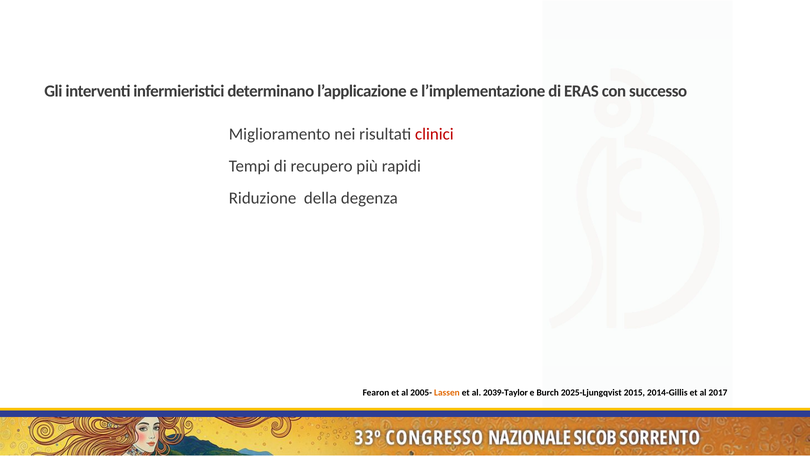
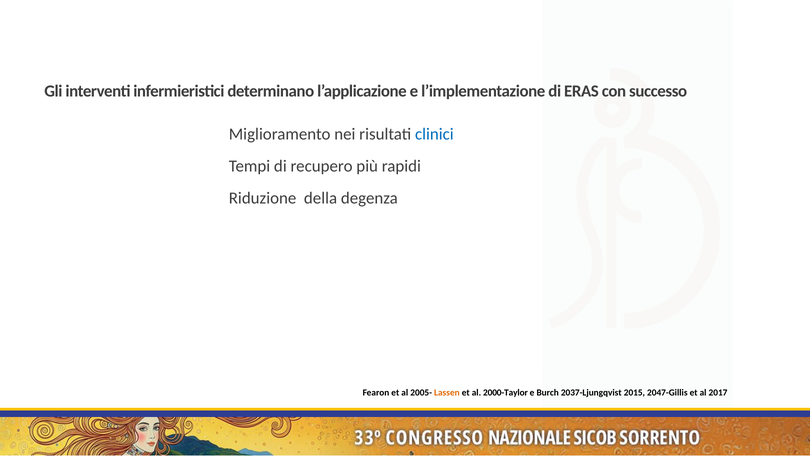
clinici colour: red -> blue
2039-Taylor: 2039-Taylor -> 2000-Taylor
2025-Ljungqvist: 2025-Ljungqvist -> 2037-Ljungqvist
2014-Gillis: 2014-Gillis -> 2047-Gillis
